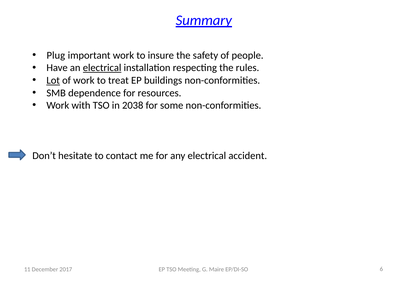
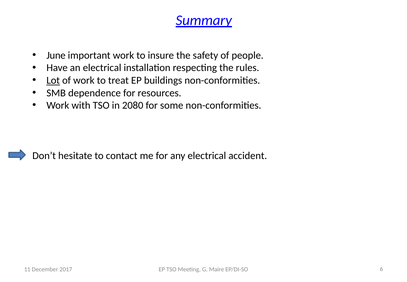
Plug: Plug -> June
electrical at (102, 68) underline: present -> none
2038: 2038 -> 2080
